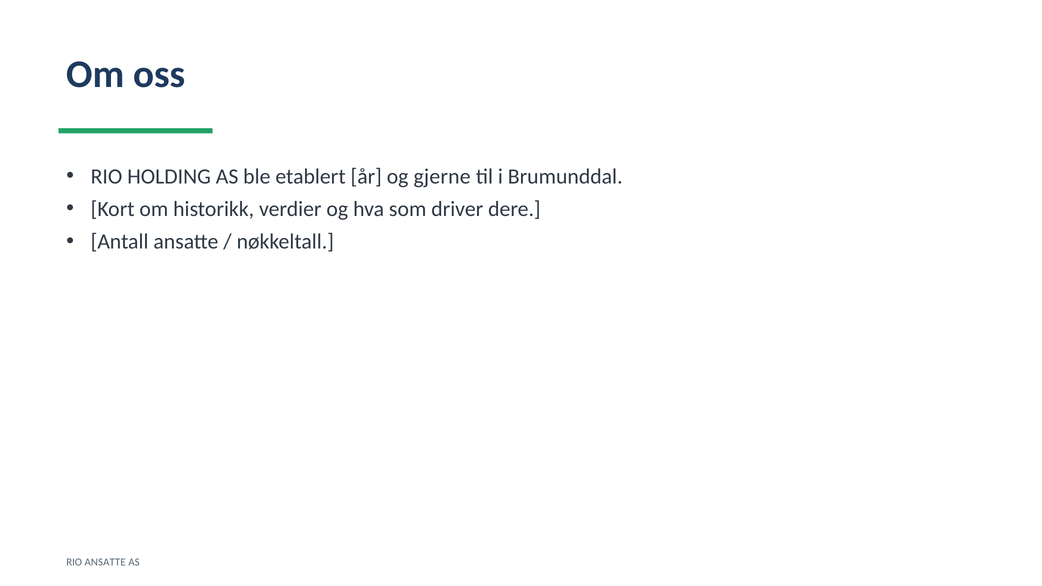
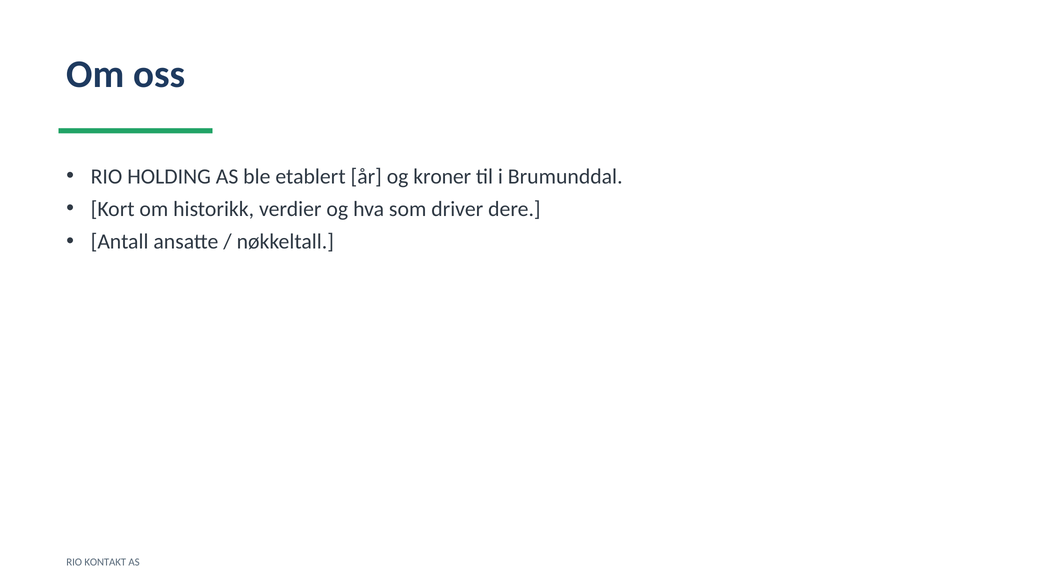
gjerne: gjerne -> kroner
RIO ANSATTE: ANSATTE -> KONTAKT
